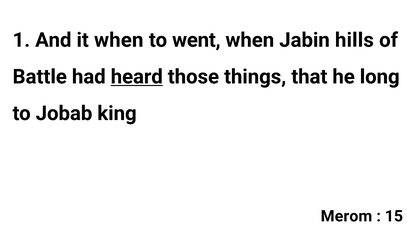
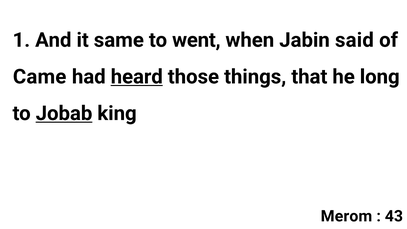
it when: when -> same
hills: hills -> said
Battle: Battle -> Came
Jobab underline: none -> present
15: 15 -> 43
